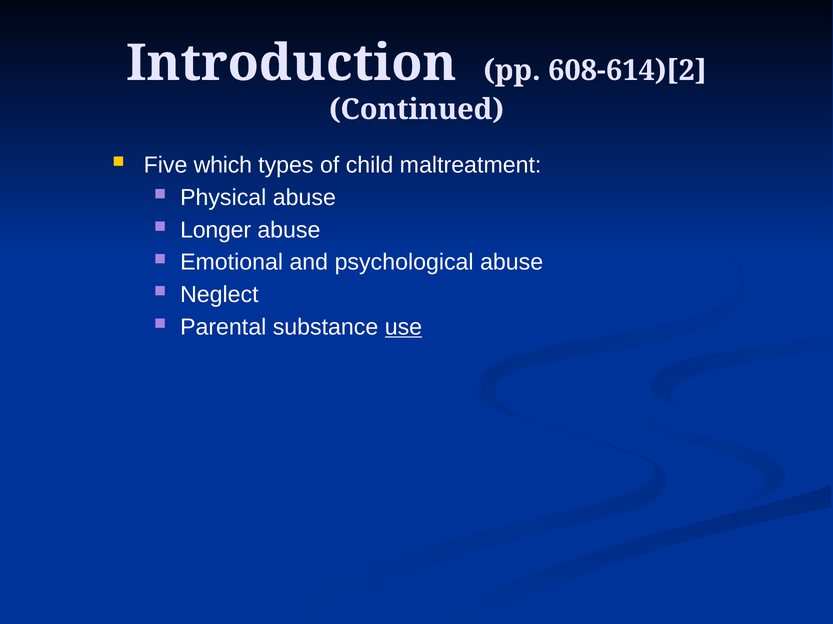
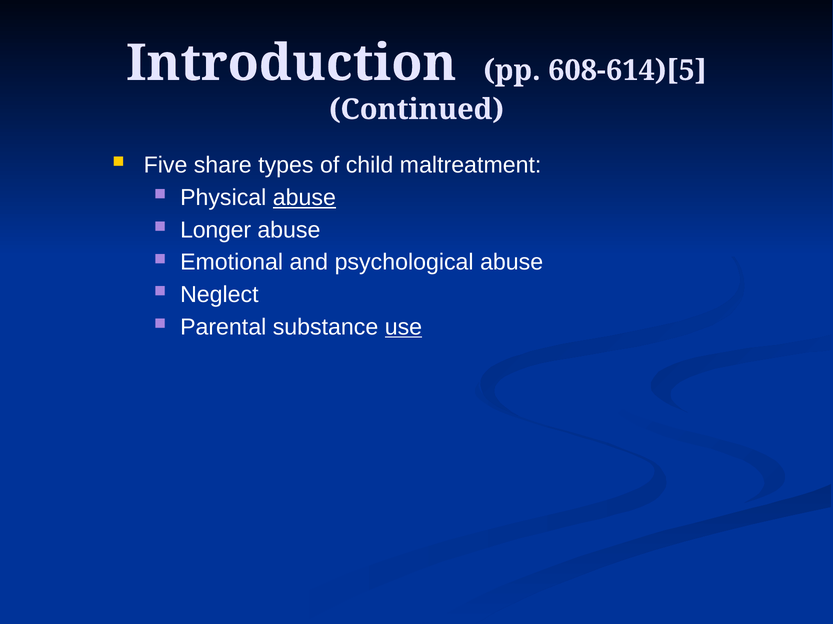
608-614)[2: 608-614)[2 -> 608-614)[5
which: which -> share
abuse at (304, 198) underline: none -> present
